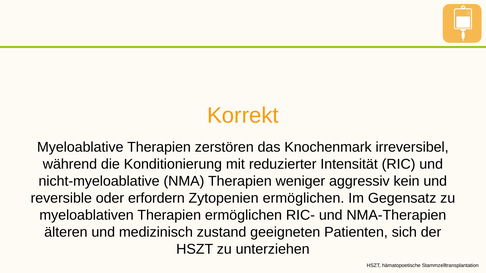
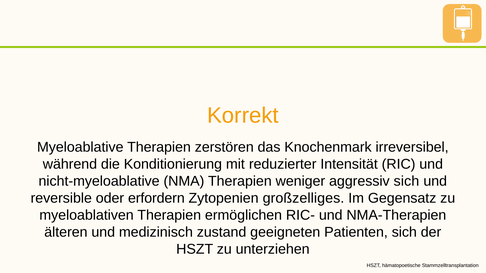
aggressiv kein: kein -> sich
Zytopenien ermöglichen: ermöglichen -> großzelliges
